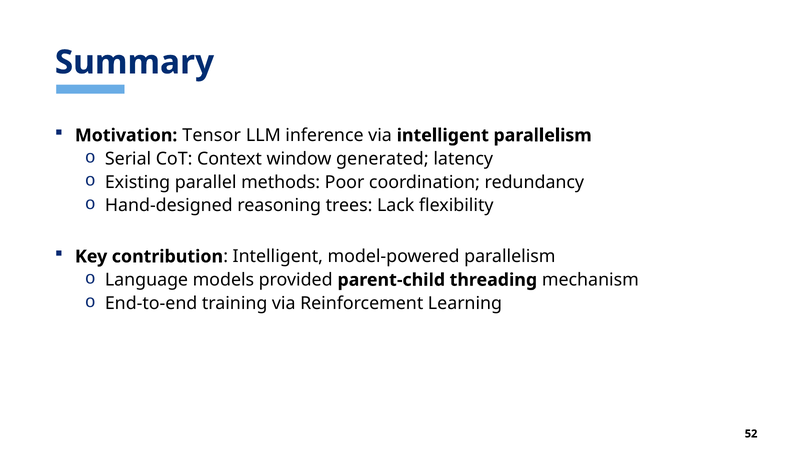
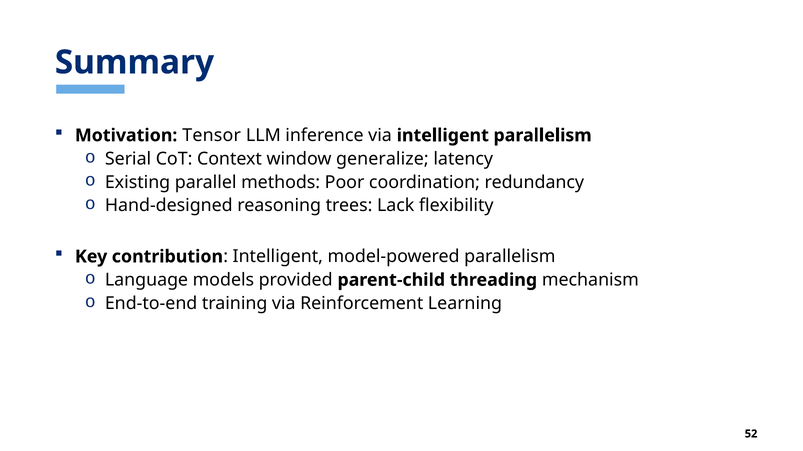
generated: generated -> generalize
